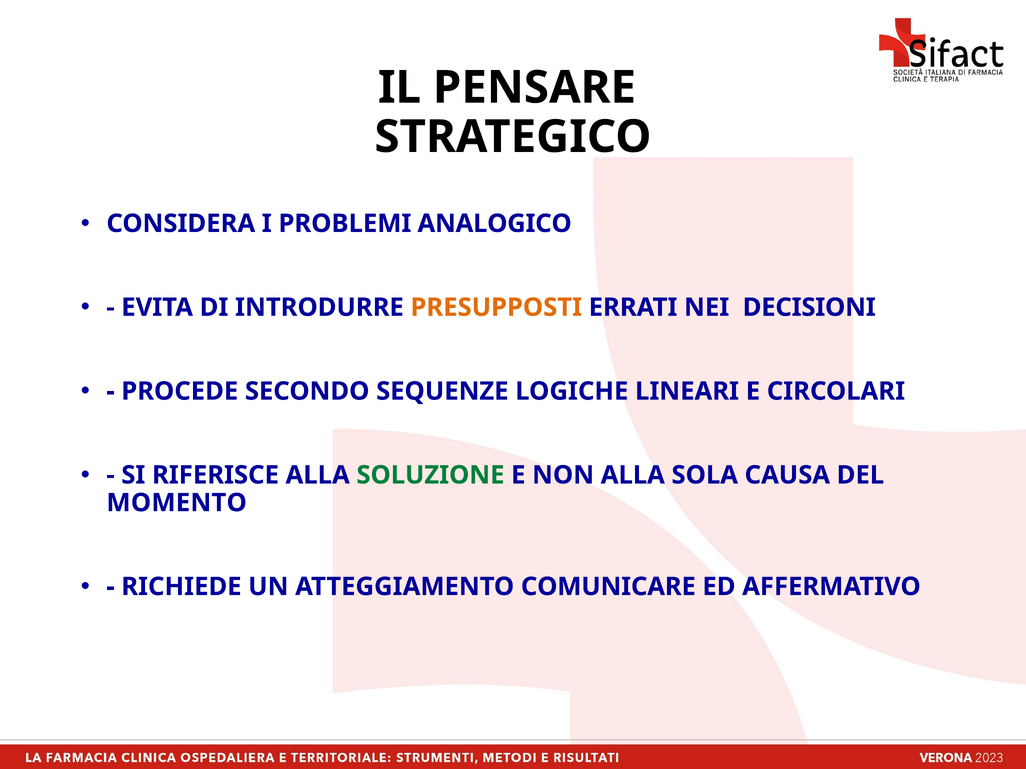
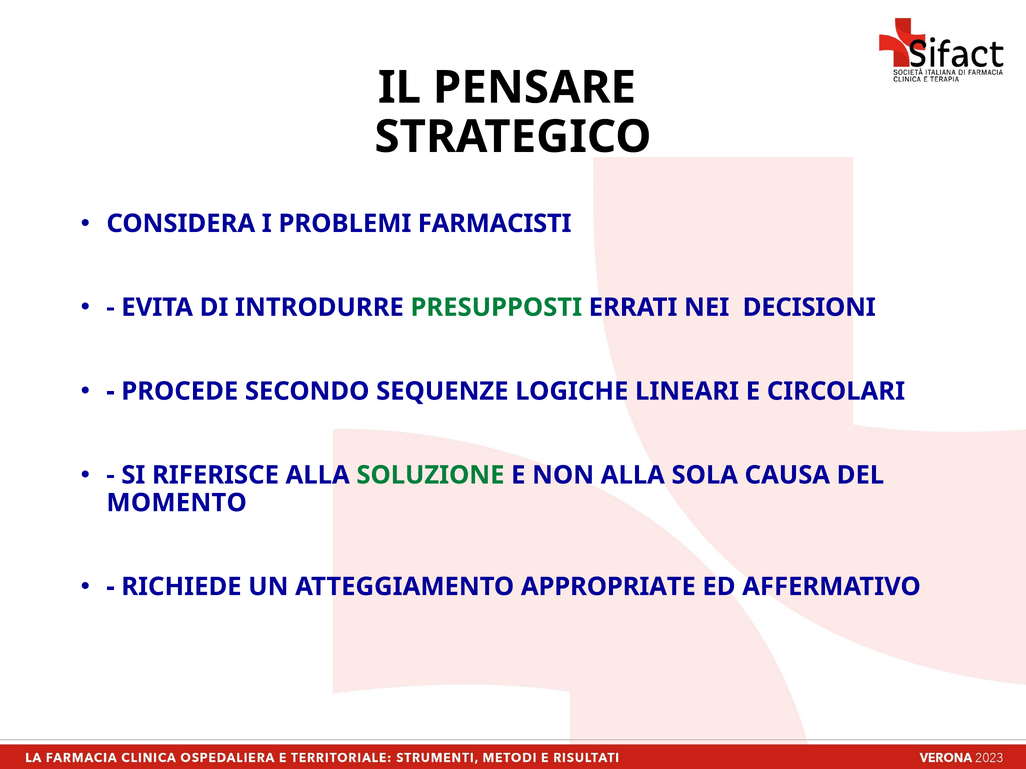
ANALOGICO: ANALOGICO -> FARMACISTI
PRESUPPOSTI colour: orange -> green
COMUNICARE: COMUNICARE -> APPROPRIATE
